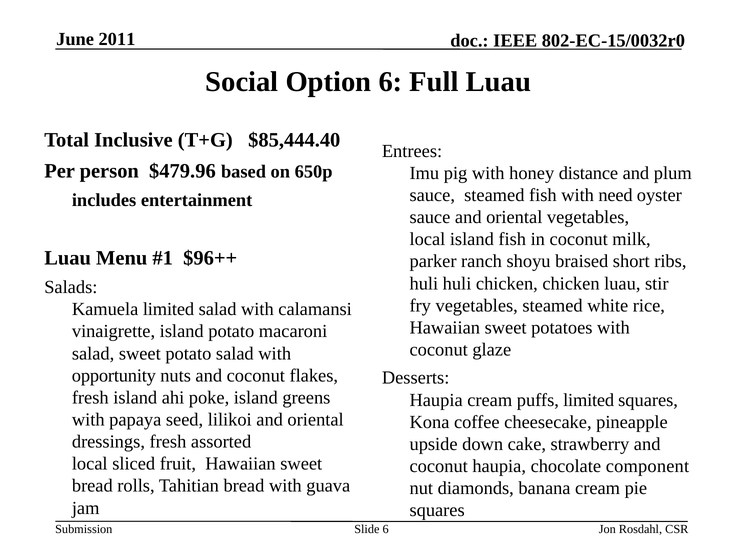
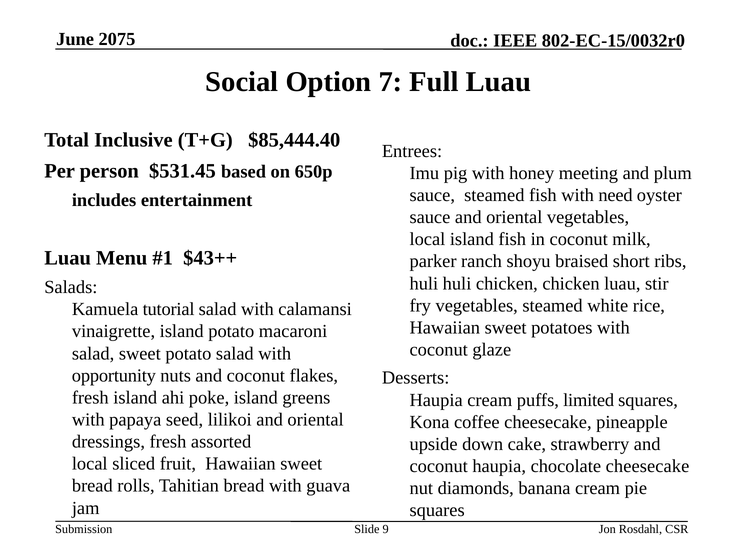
2011: 2011 -> 2075
Option 6: 6 -> 7
$479.96: $479.96 -> $531.45
distance: distance -> meeting
$96++: $96++ -> $43++
Kamuela limited: limited -> tutorial
chocolate component: component -> cheesecake
Slide 6: 6 -> 9
